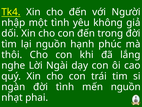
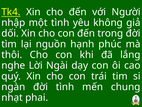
mến nguồn: nguồn -> chung
